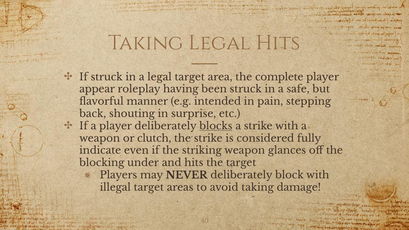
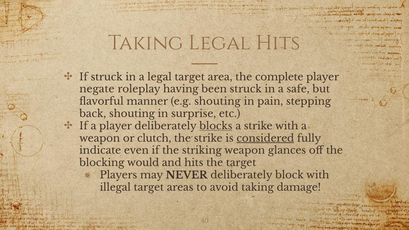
appear: appear -> negate
e.g intended: intended -> shouting
considered underline: none -> present
under: under -> would
